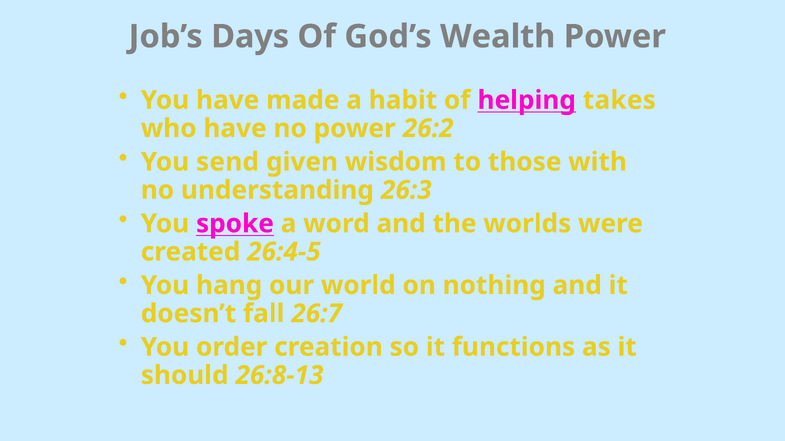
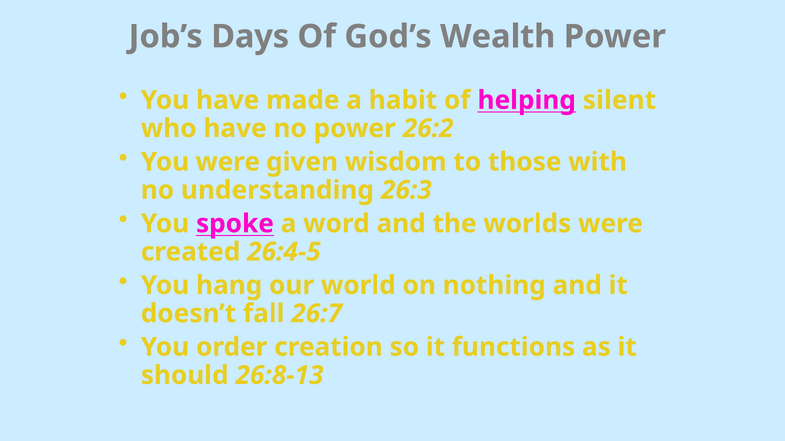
takes: takes -> silent
You send: send -> were
